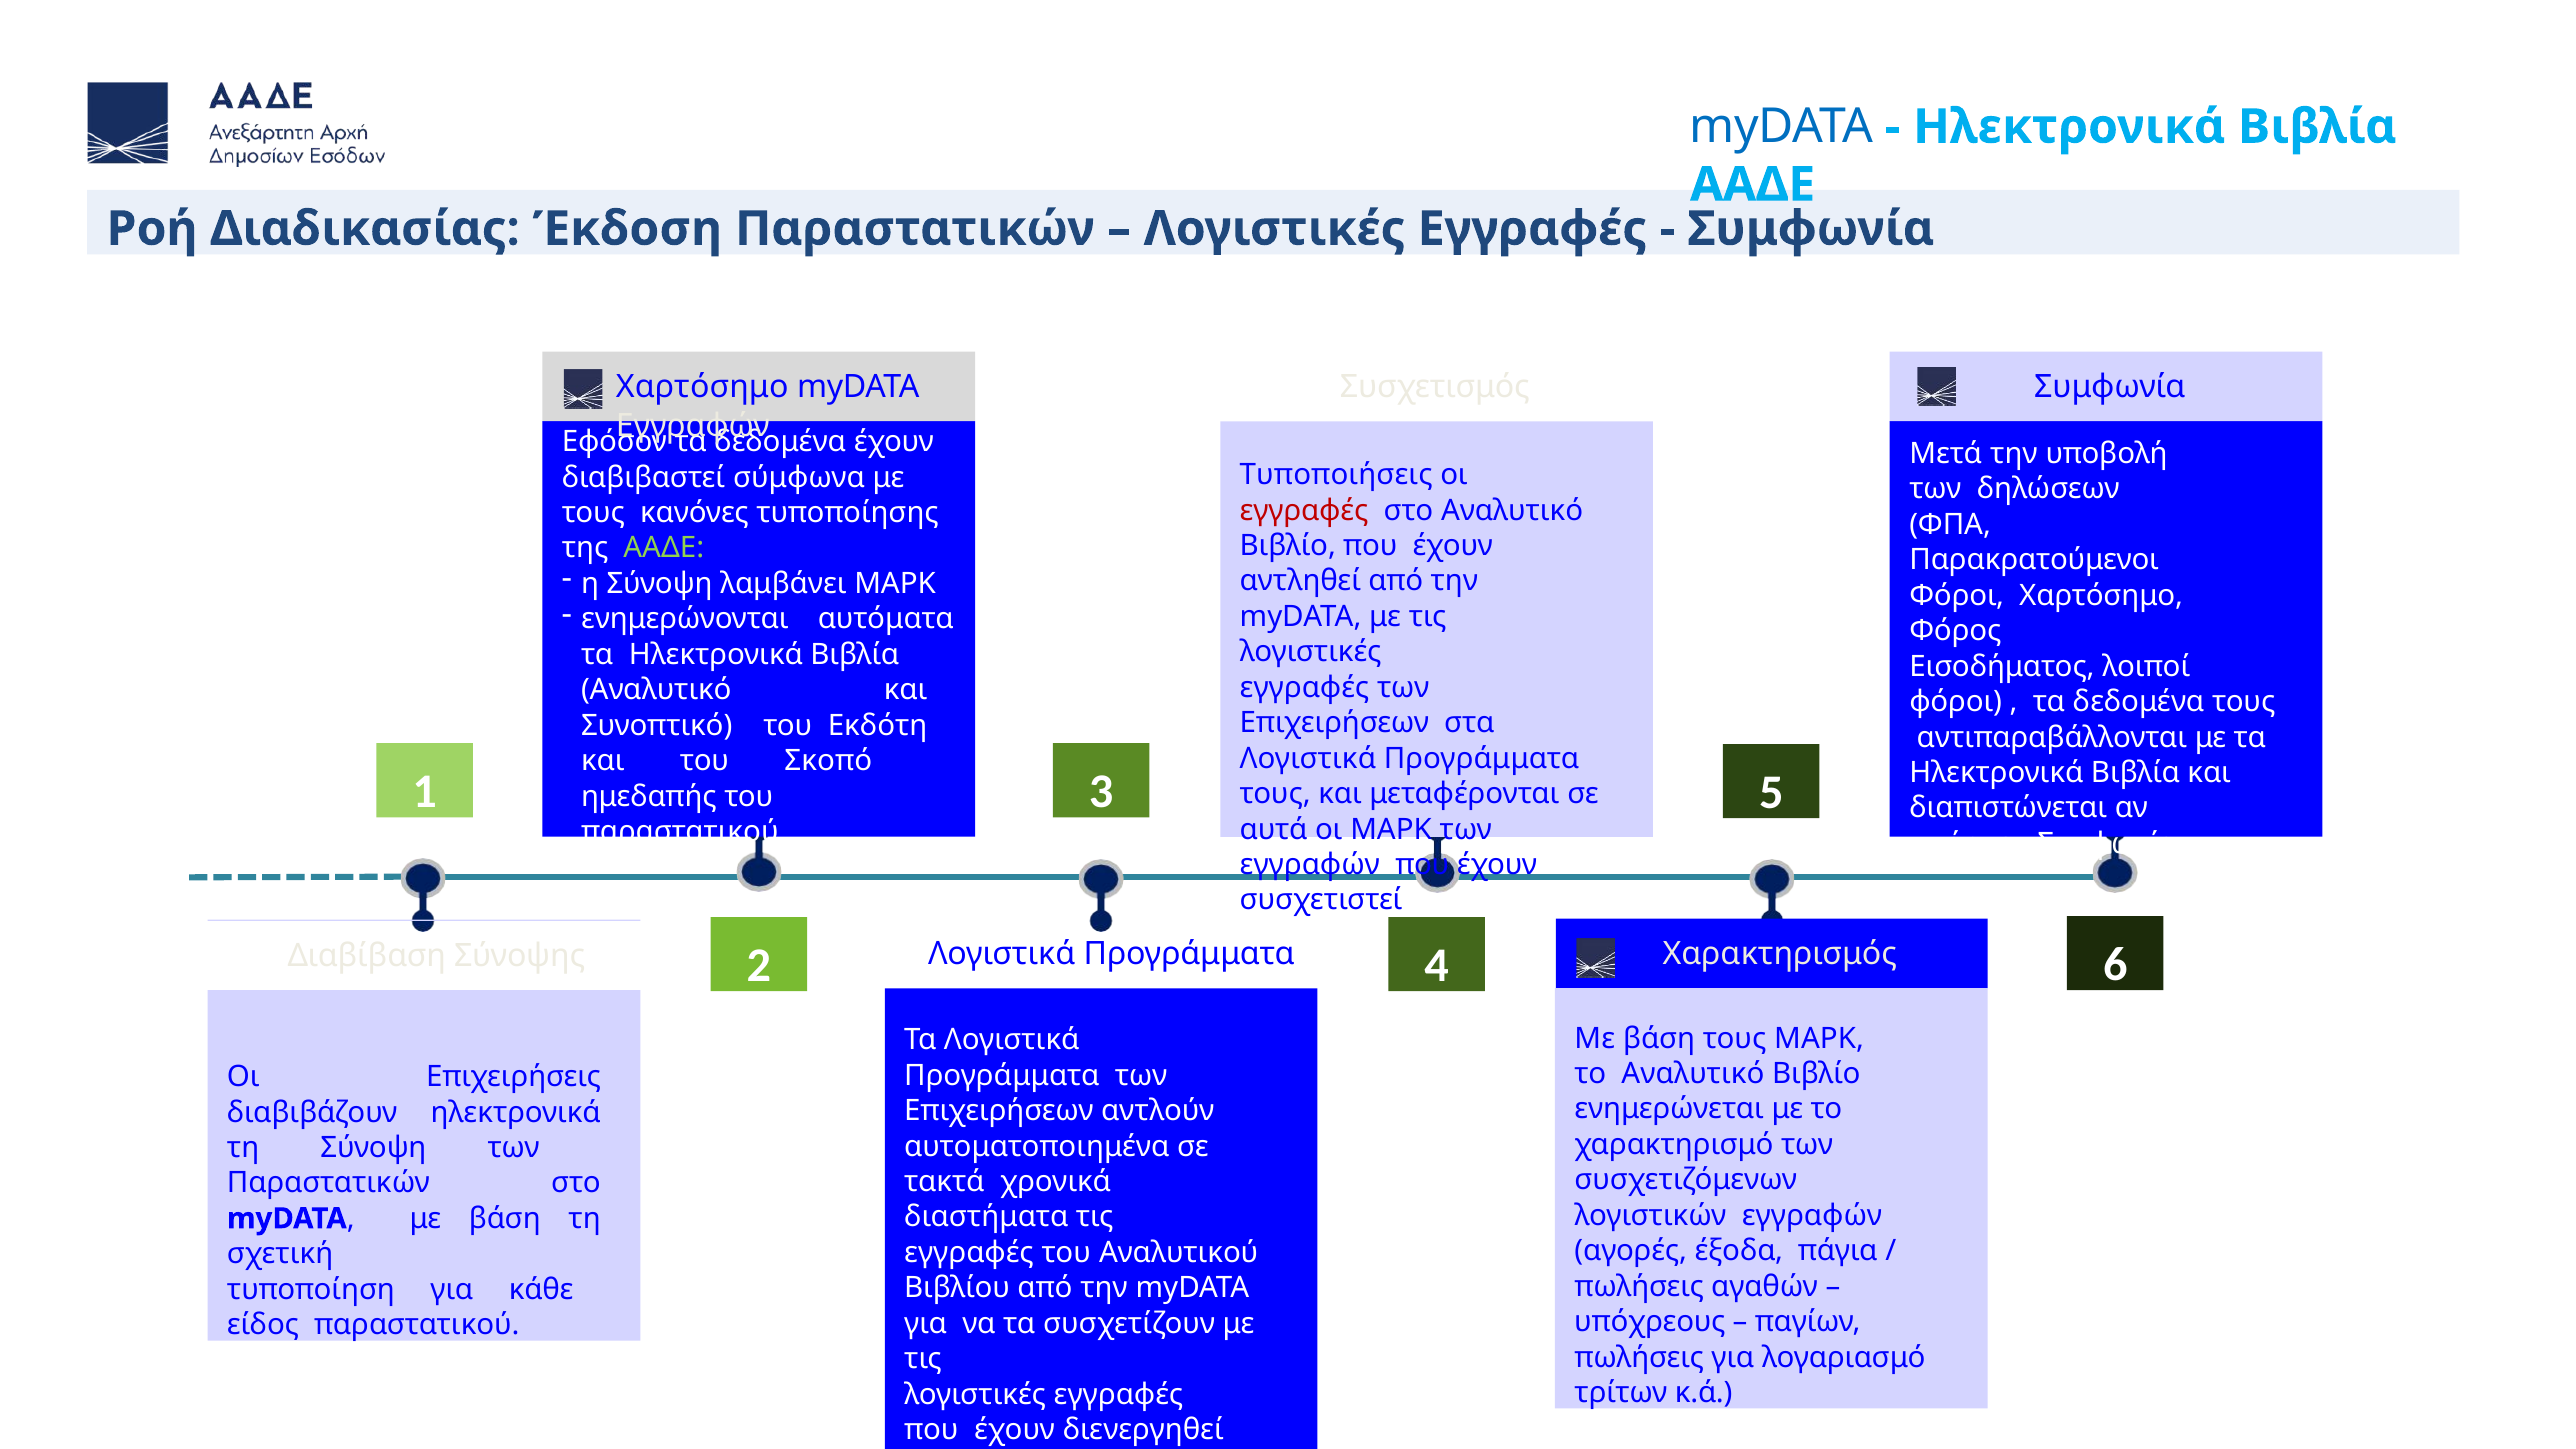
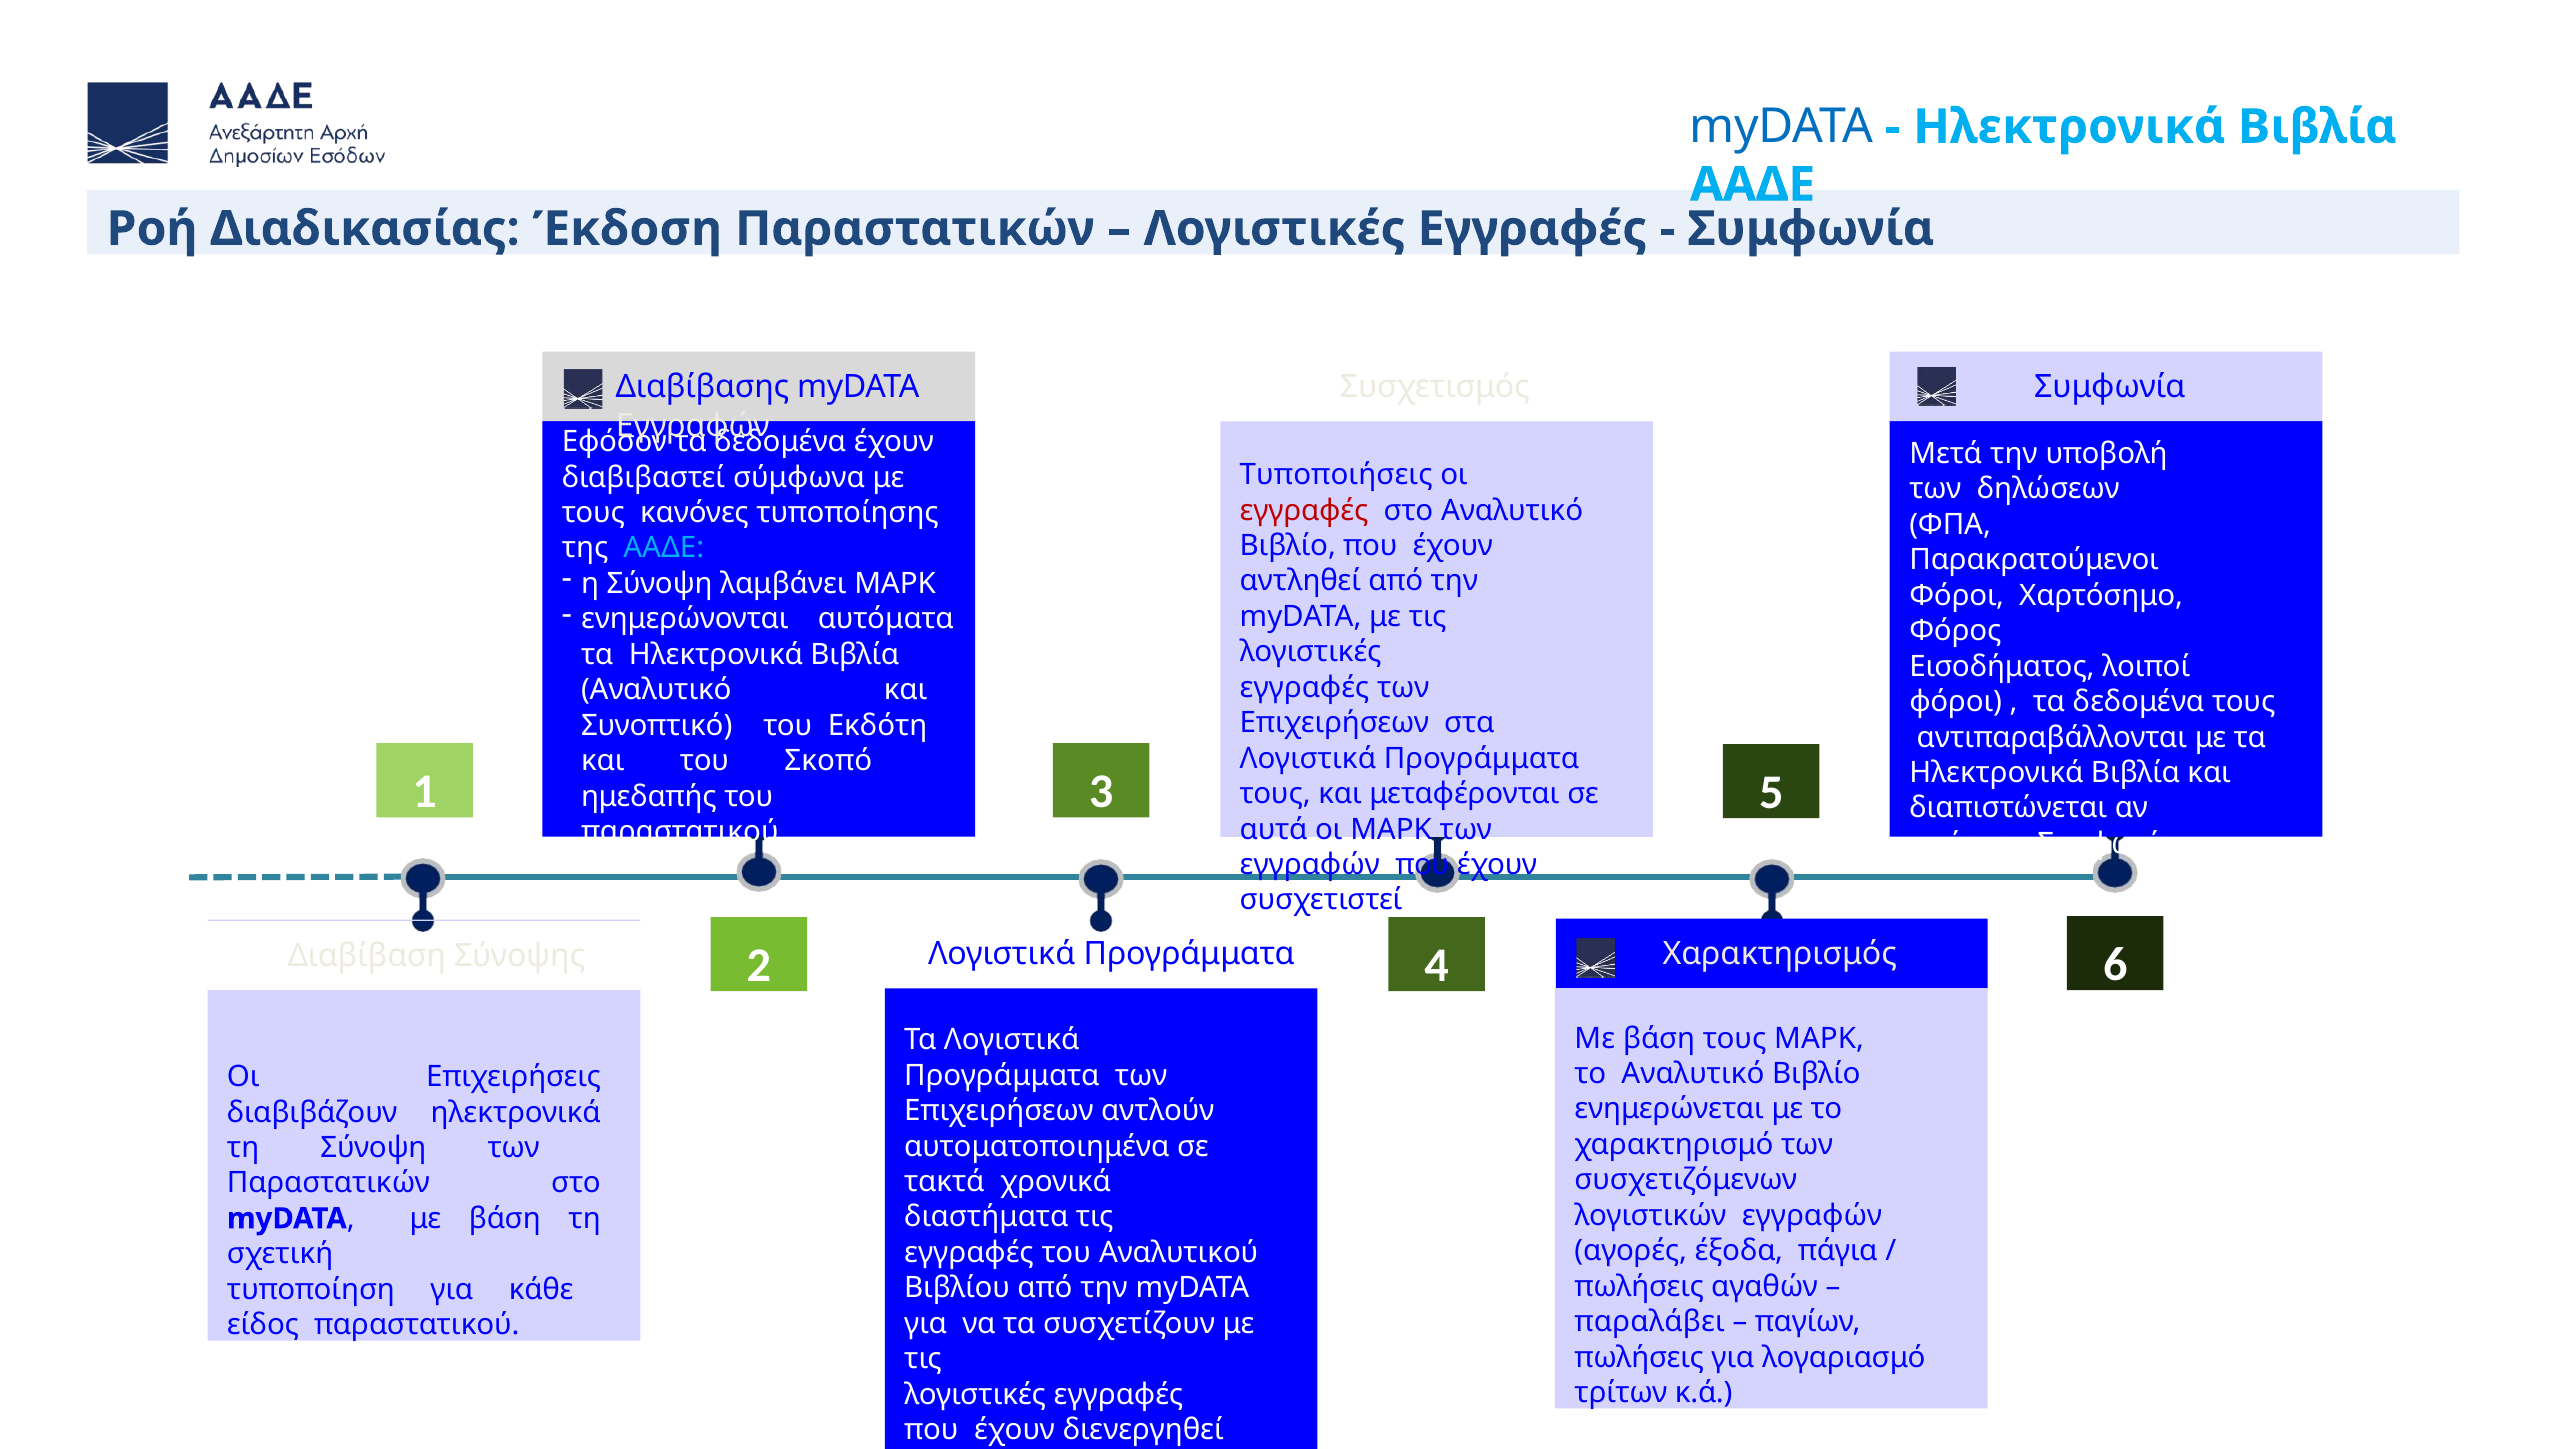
Χαρτόσημο at (702, 387): Χαρτόσημο -> Διαβίβασης
ΑΑΔΕ at (664, 548) colour: light green -> light blue
υπόχρεους: υπόχρεους -> παραλάβει
